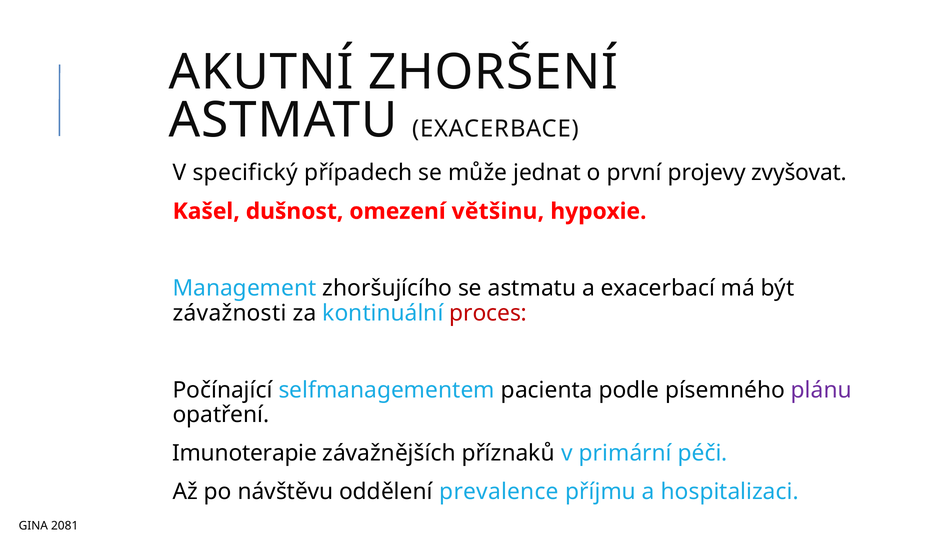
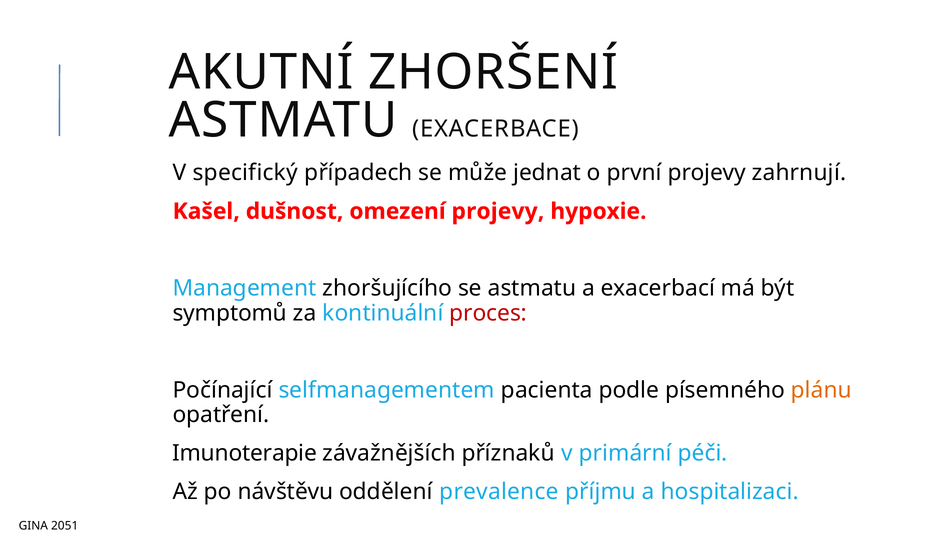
zvyšovat: zvyšovat -> zahrnují
omezení většinu: většinu -> projevy
závažnosti: závažnosti -> symptomů
plánu colour: purple -> orange
2081: 2081 -> 2051
